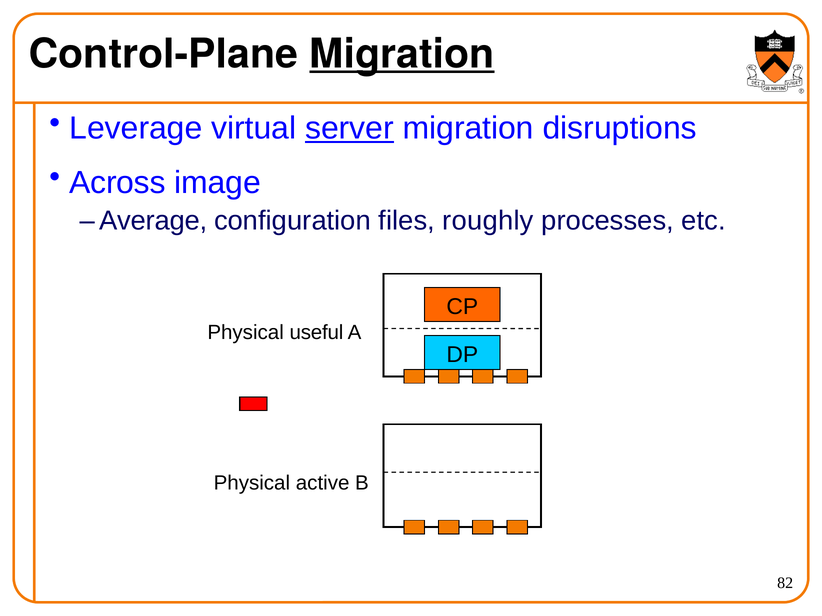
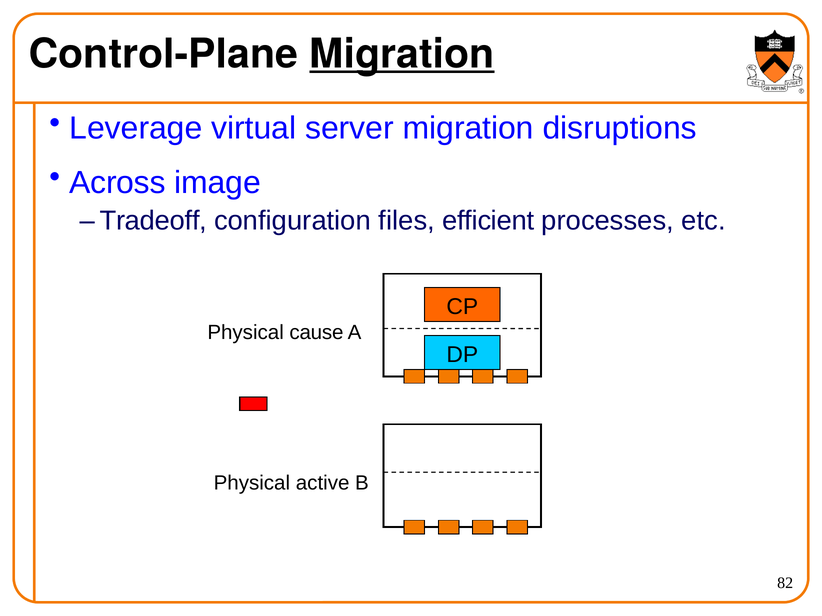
server underline: present -> none
Average: Average -> Tradeoff
roughly: roughly -> efficient
useful: useful -> cause
